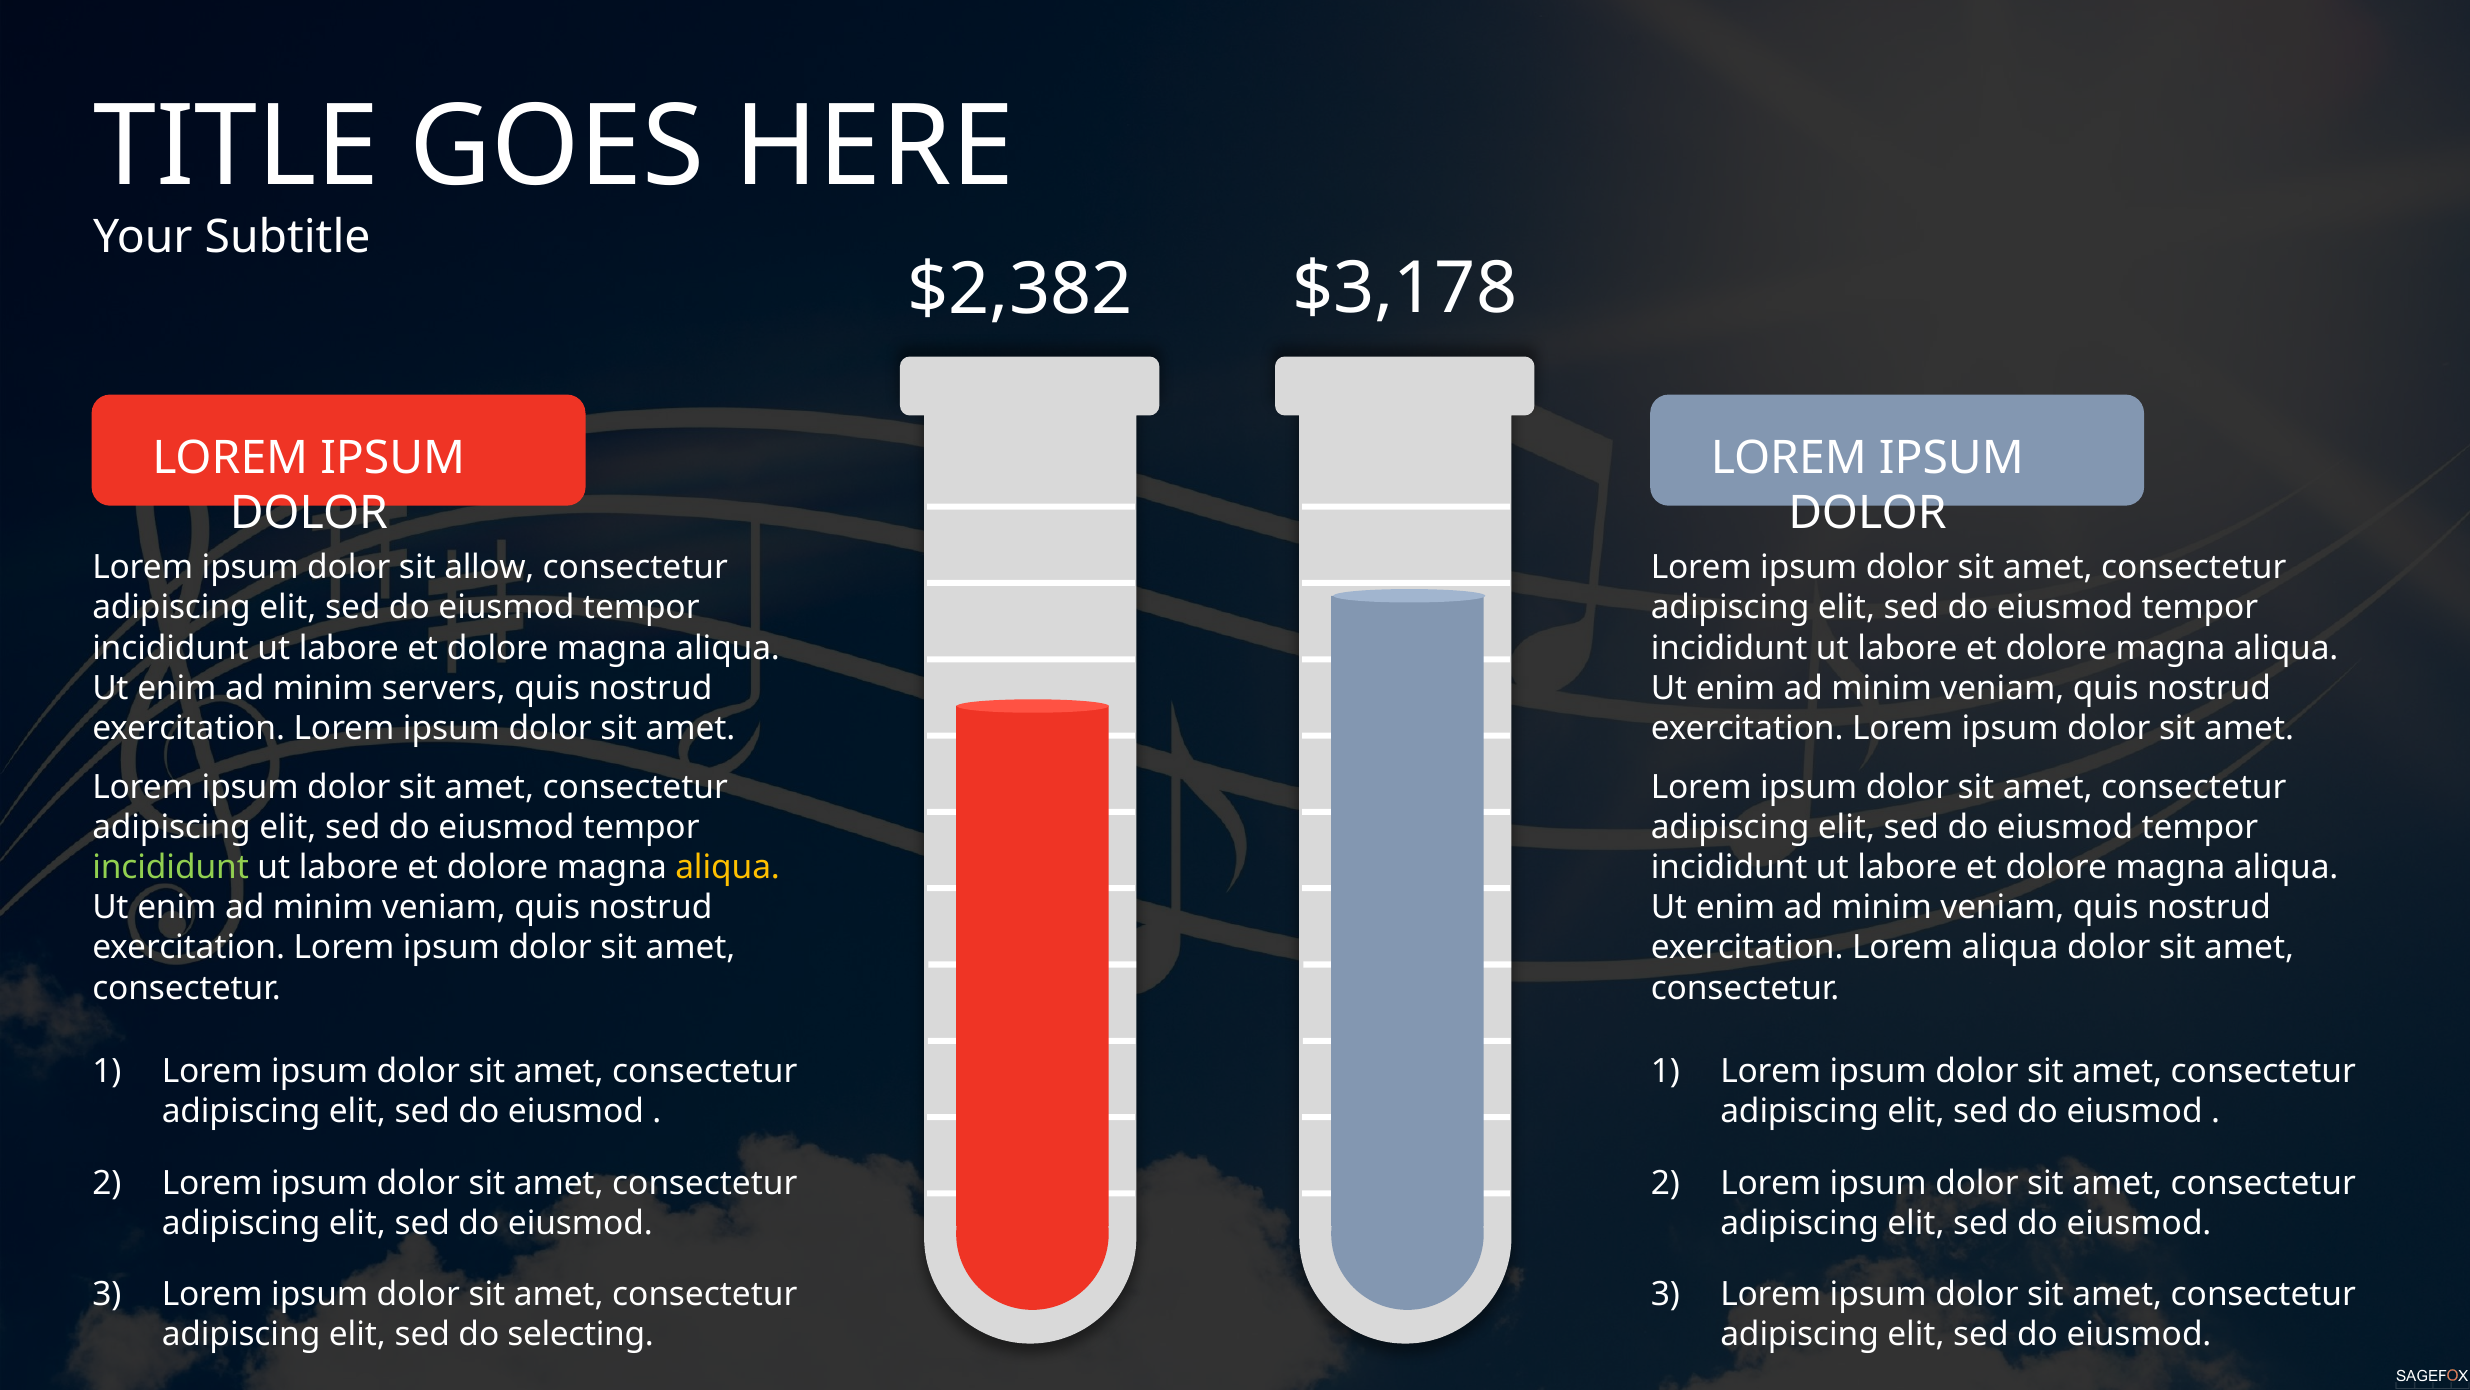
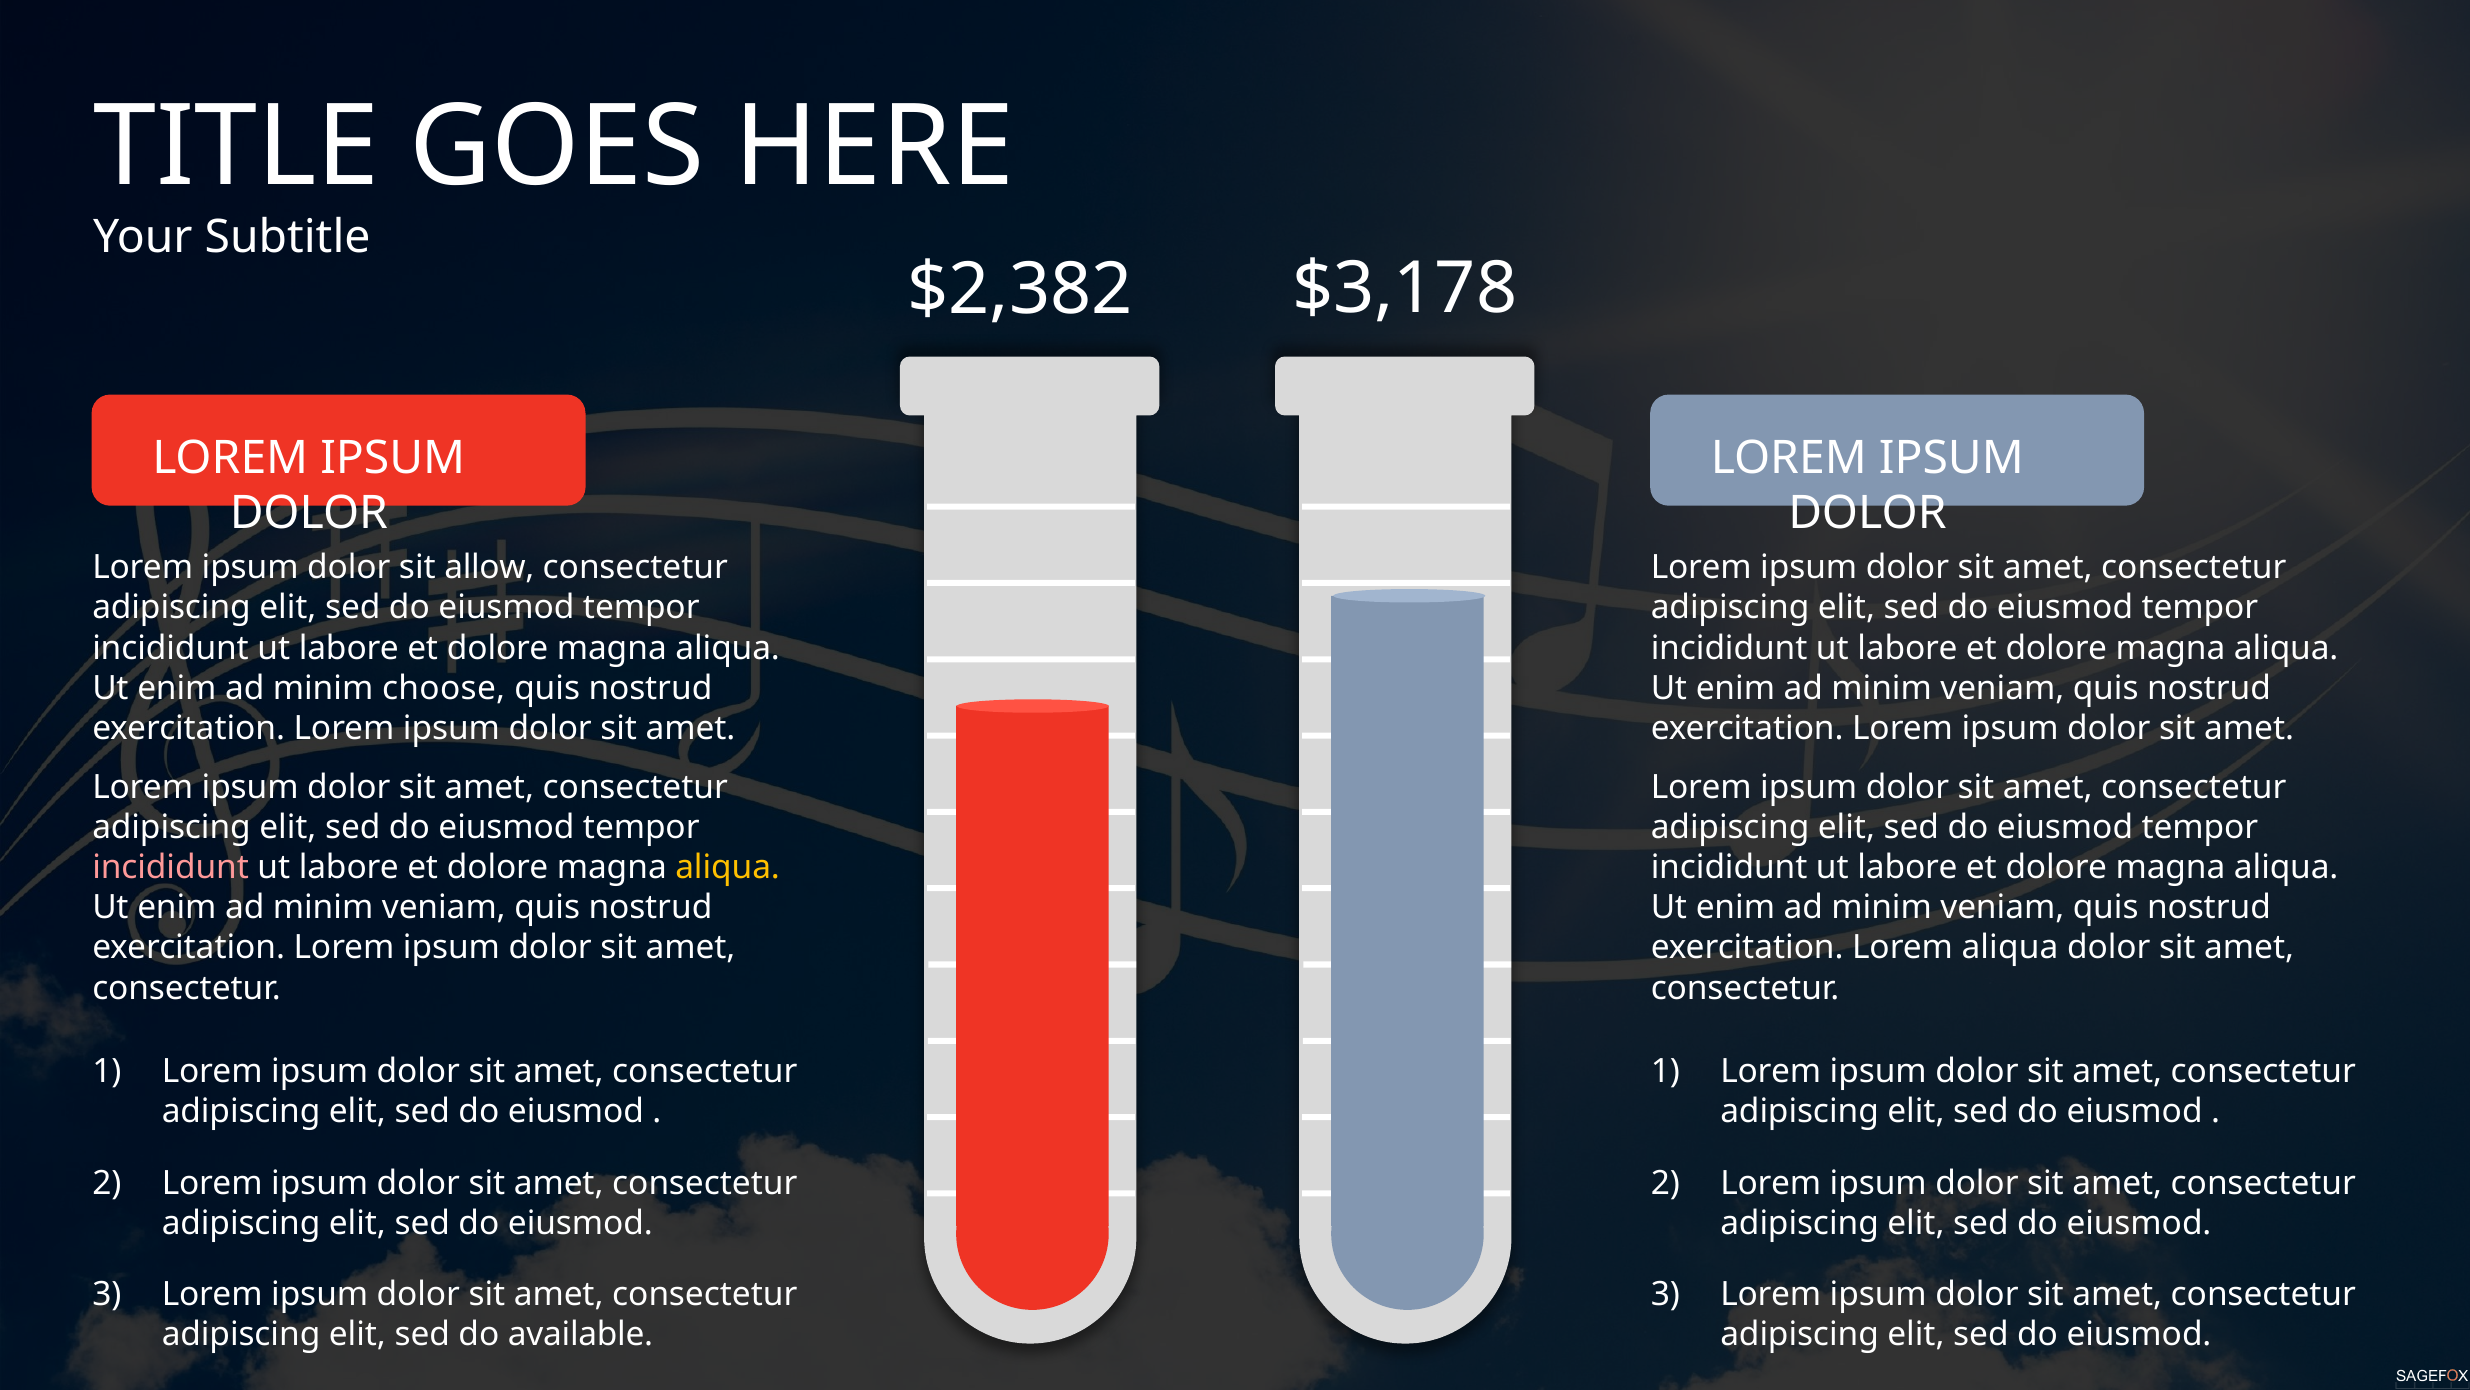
servers: servers -> choose
incididunt at (171, 867) colour: light green -> pink
selecting: selecting -> available
